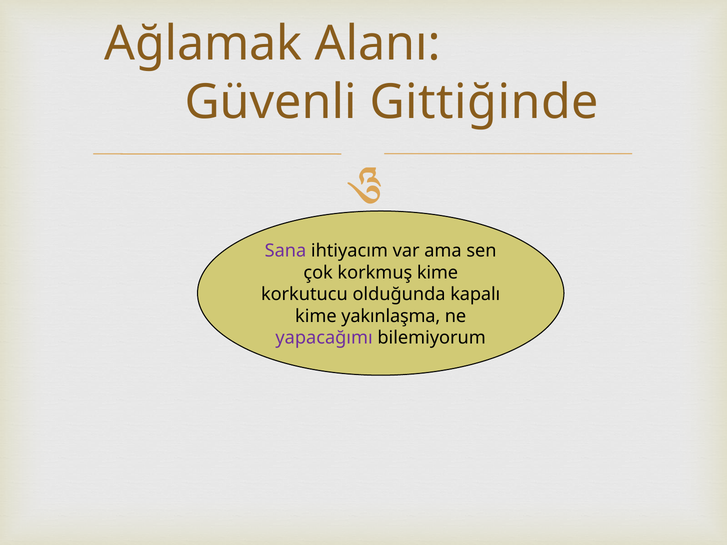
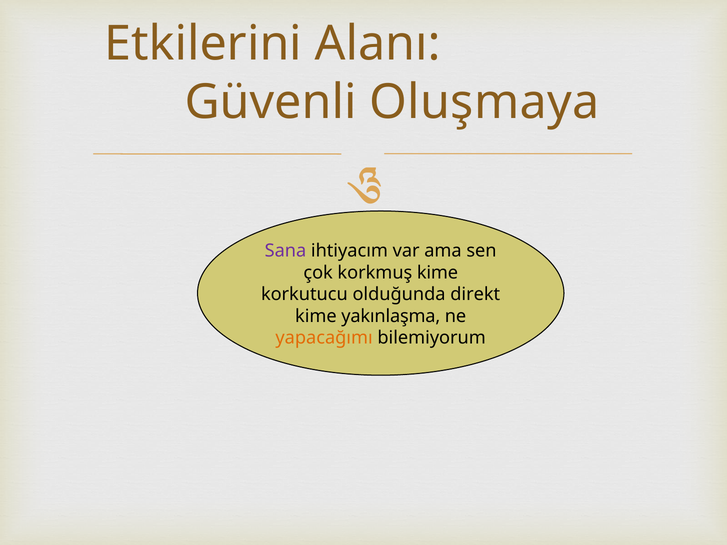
Ağlamak: Ağlamak -> Etkilerini
Gittiğinde: Gittiğinde -> Oluşmaya
kapalı: kapalı -> direkt
yapacağımı colour: purple -> orange
